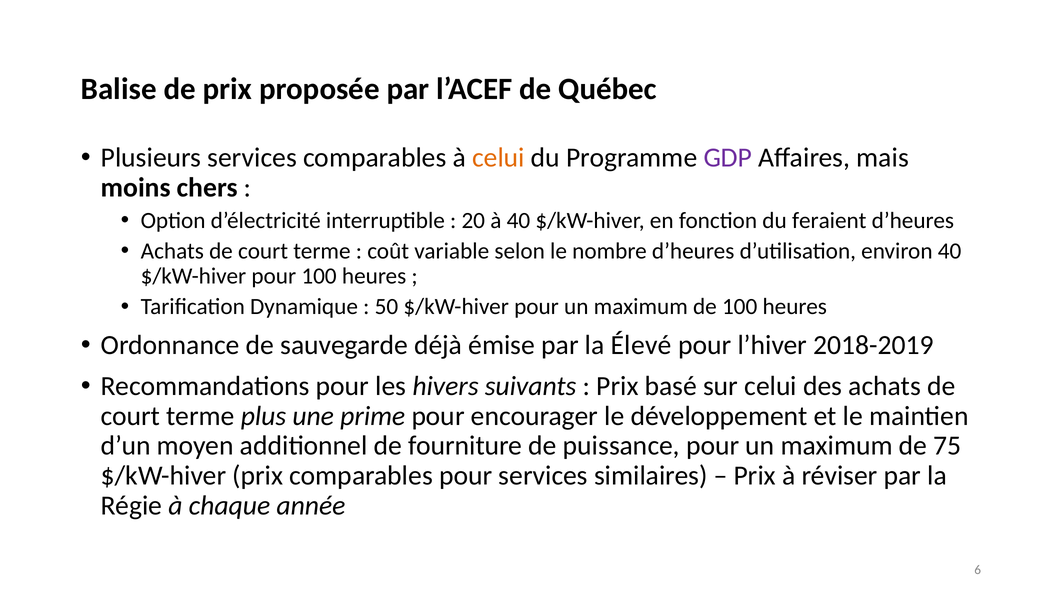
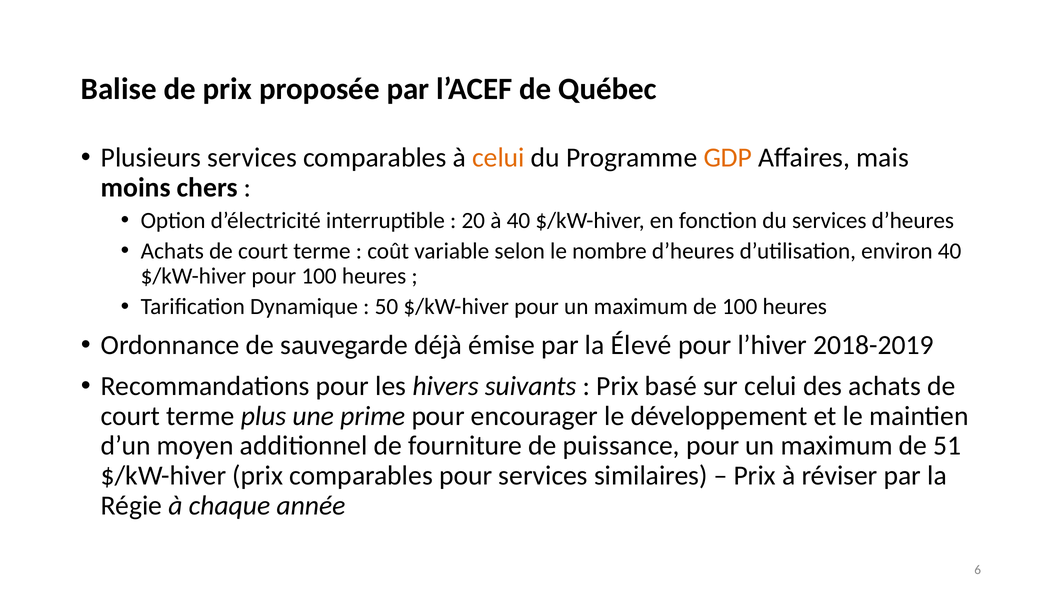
GDP colour: purple -> orange
du feraient: feraient -> services
75: 75 -> 51
